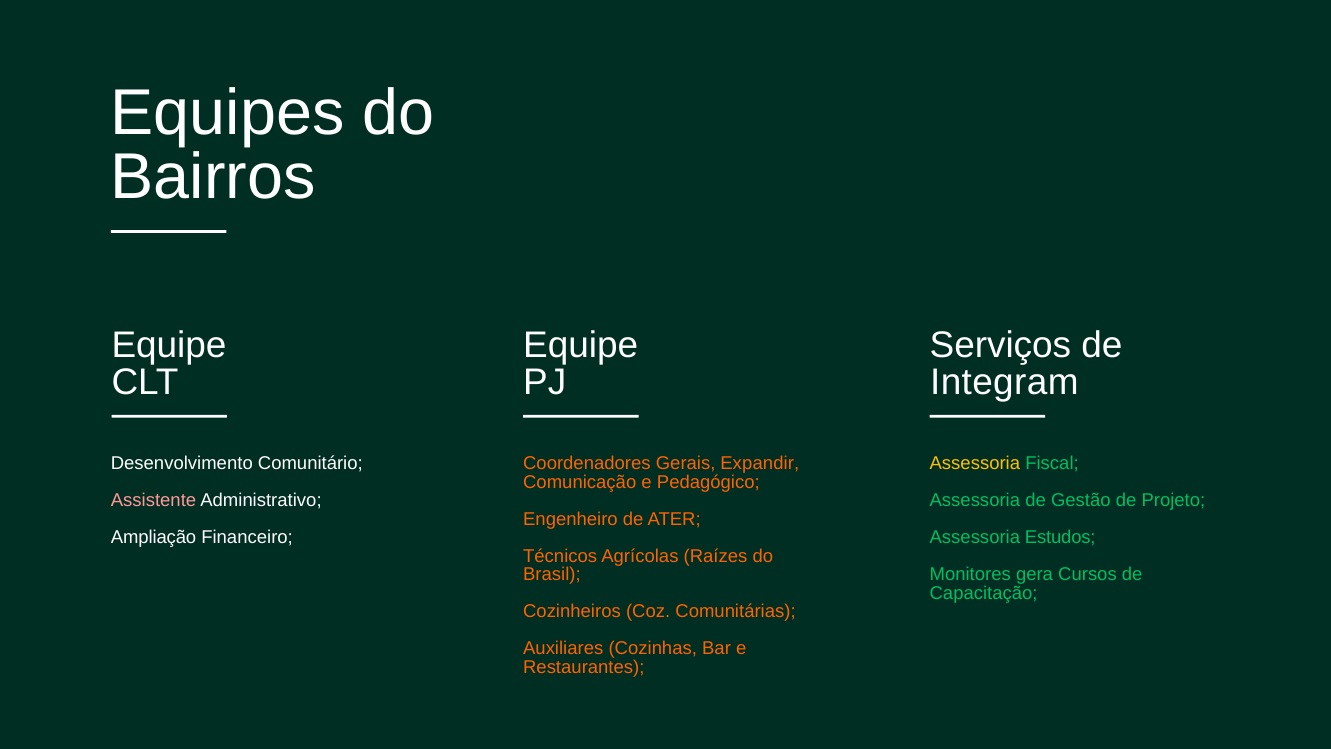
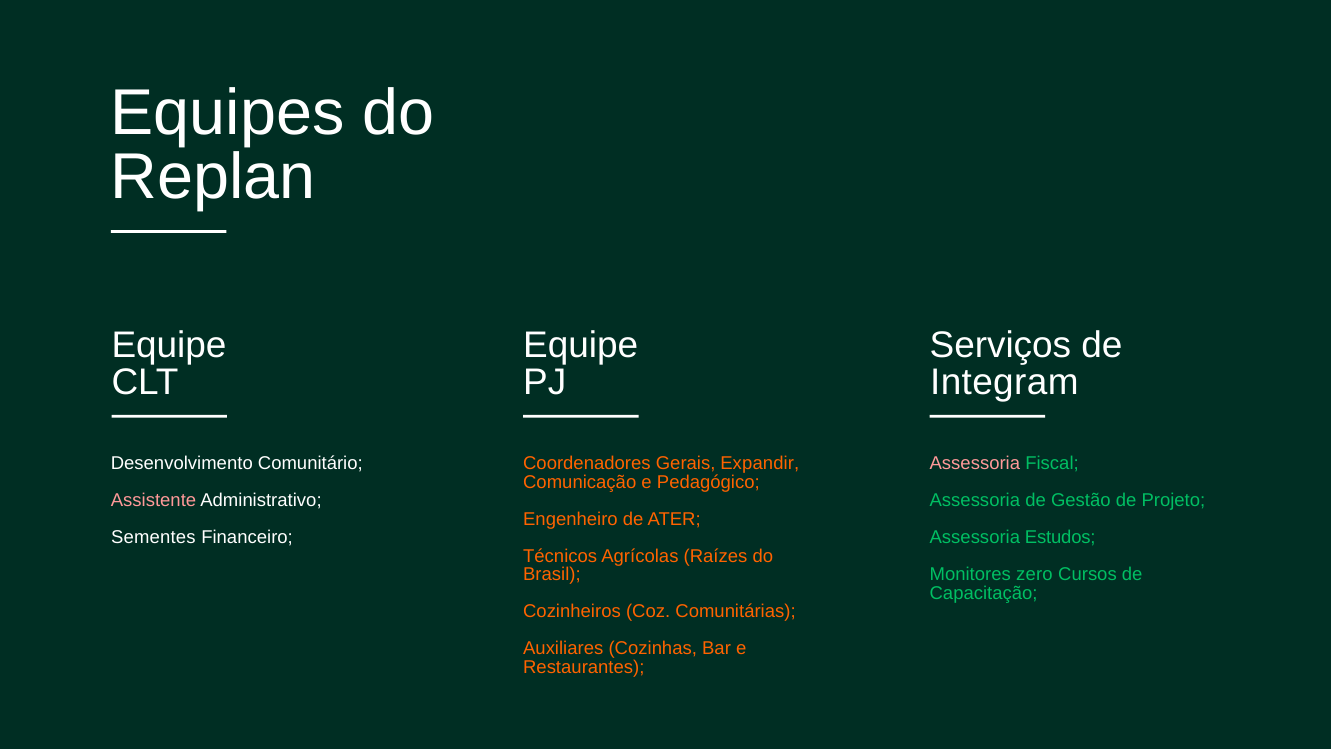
Bairros: Bairros -> Replan
Assessoria at (975, 463) colour: yellow -> pink
Ampliação: Ampliação -> Sementes
gera: gera -> zero
